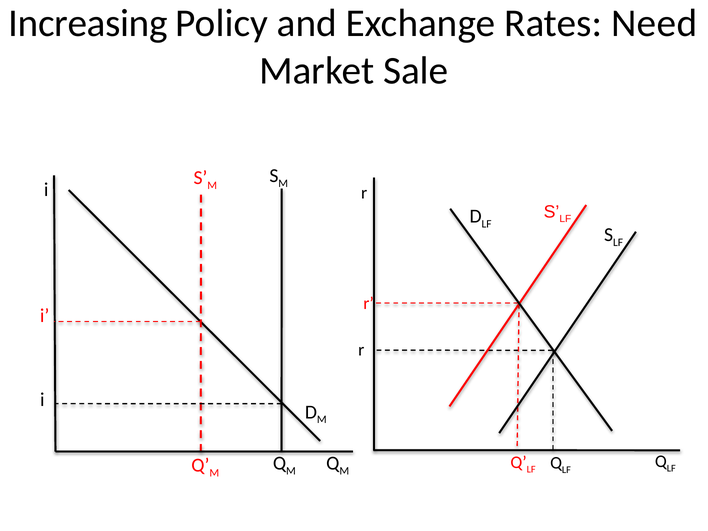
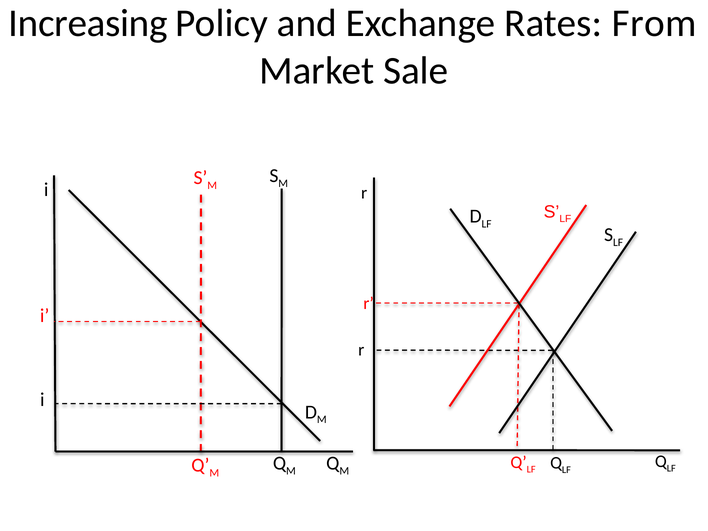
Need: Need -> From
